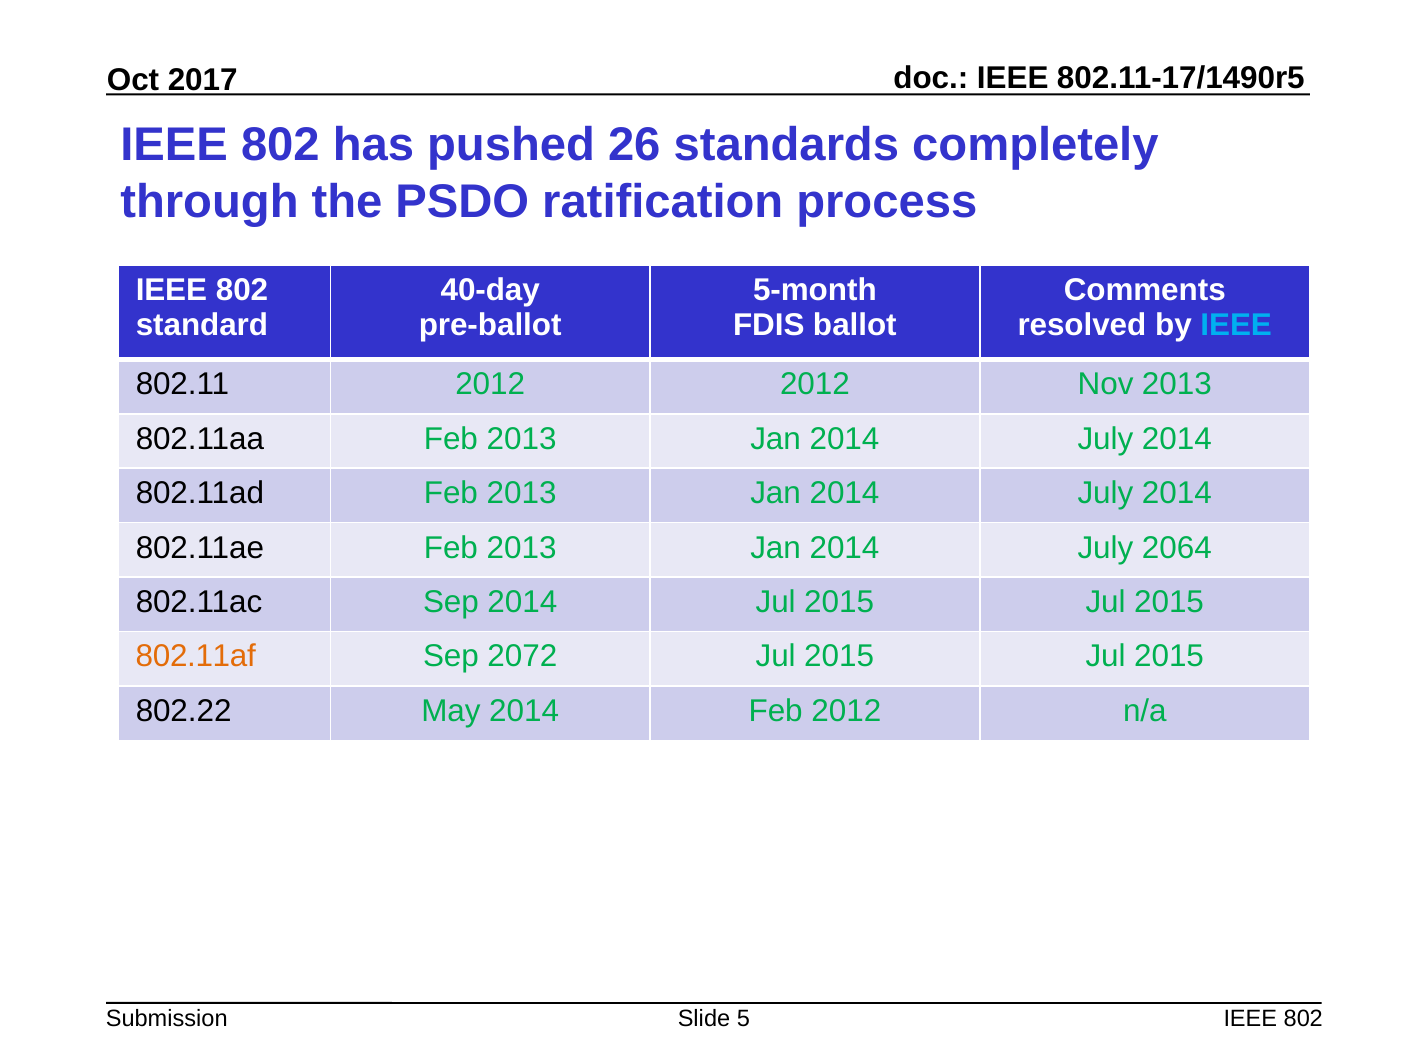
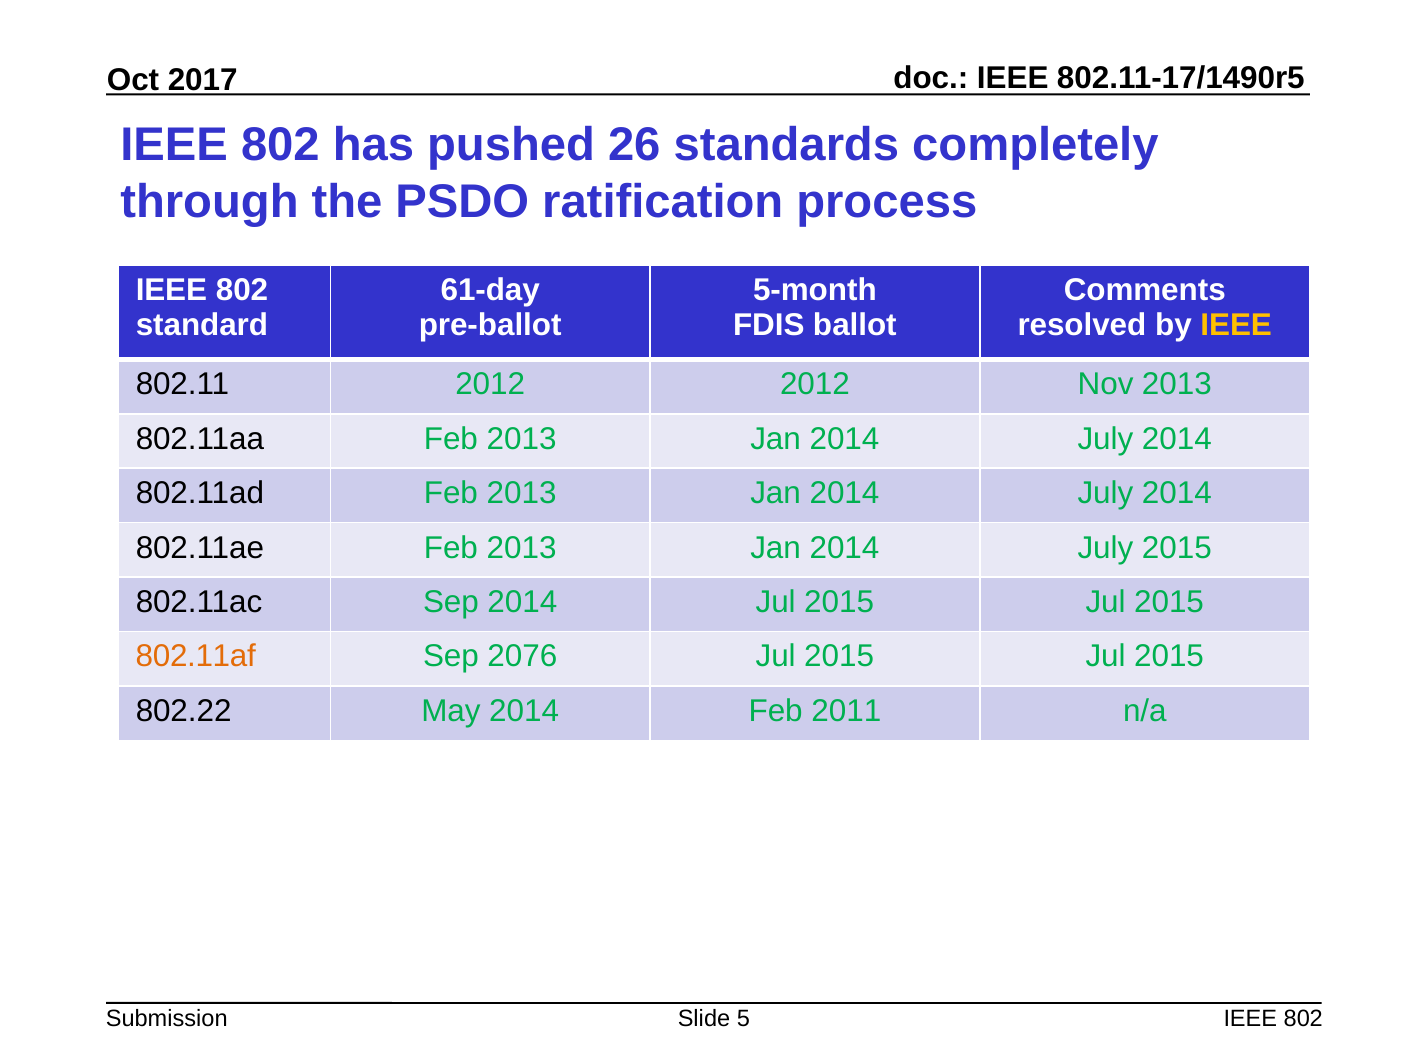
40-day: 40-day -> 61-day
IEEE at (1236, 325) colour: light blue -> yellow
July 2064: 2064 -> 2015
2072: 2072 -> 2076
Feb 2012: 2012 -> 2011
